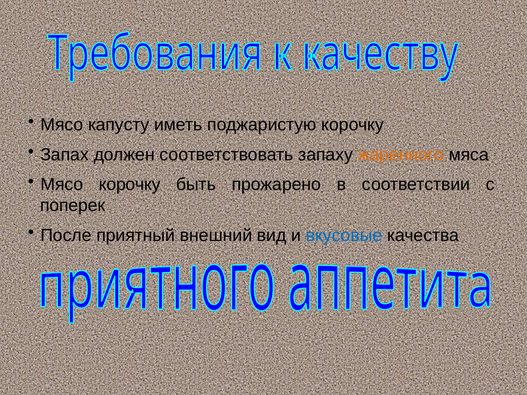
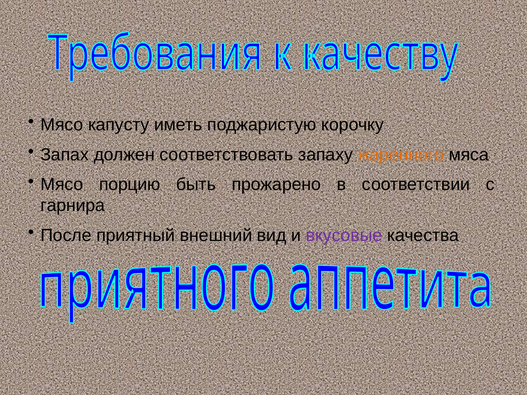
Мясо корочку: корочку -> порцию
поперек: поперек -> гарнира
вкусовые colour: blue -> purple
